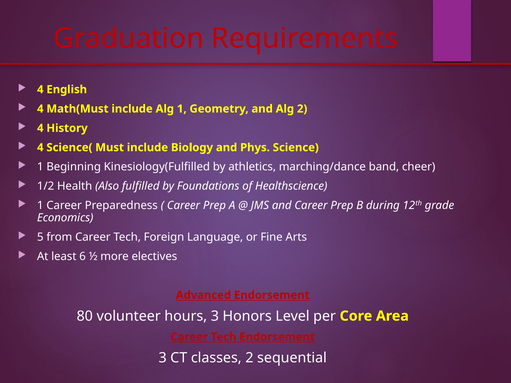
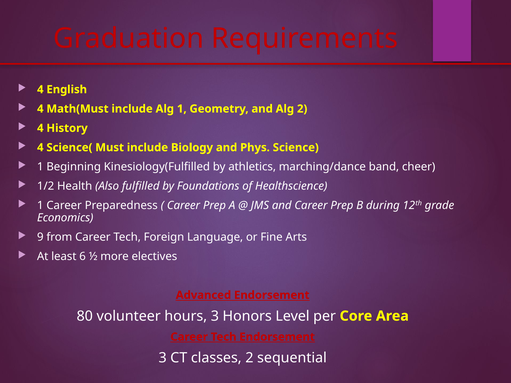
5: 5 -> 9
